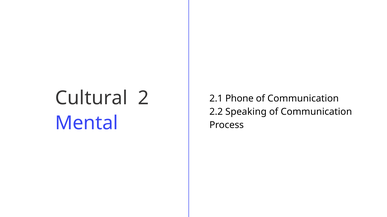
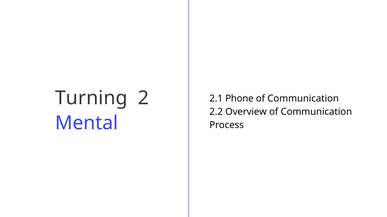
Cultural: Cultural -> Turning
Speaking: Speaking -> Overview
